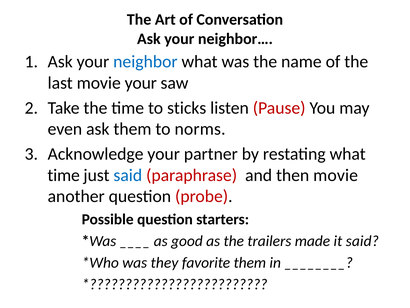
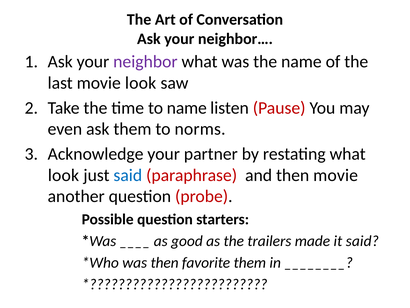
neighbor colour: blue -> purple
movie your: your -> look
to sticks: sticks -> name
time at (64, 175): time -> look
was they: they -> then
